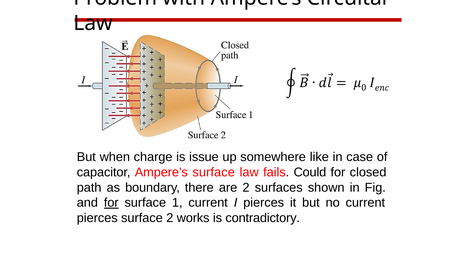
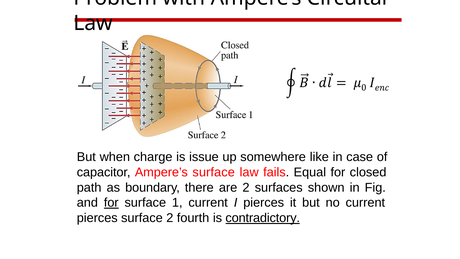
Could: Could -> Equal
works: works -> fourth
contradictory underline: none -> present
